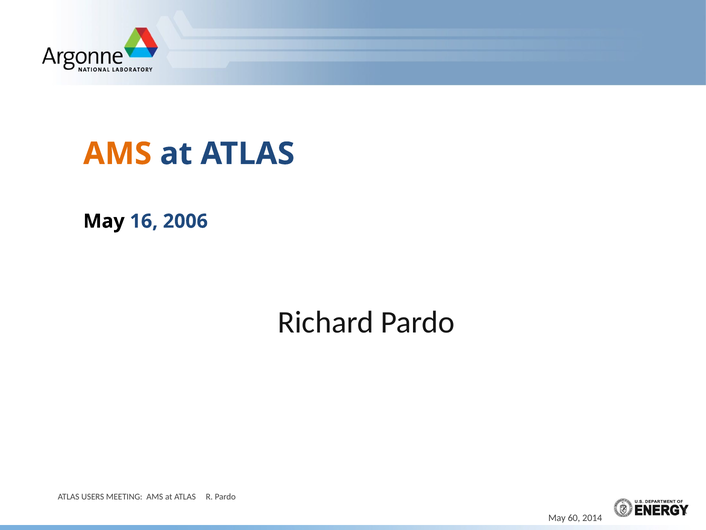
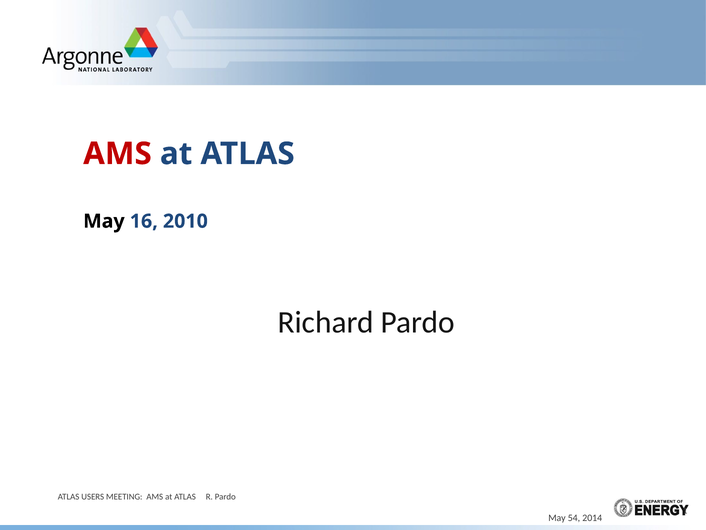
AMS at (117, 154) colour: orange -> red
2006: 2006 -> 2010
60: 60 -> 54
